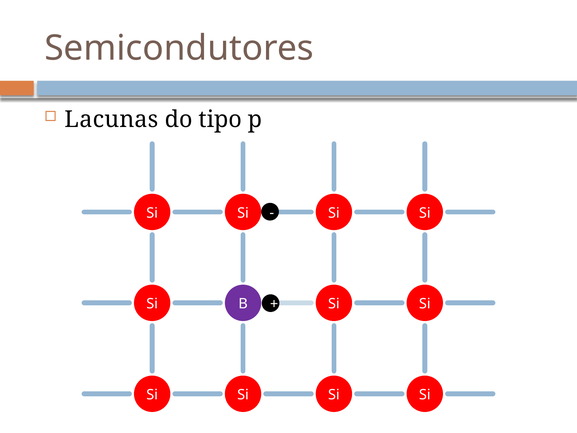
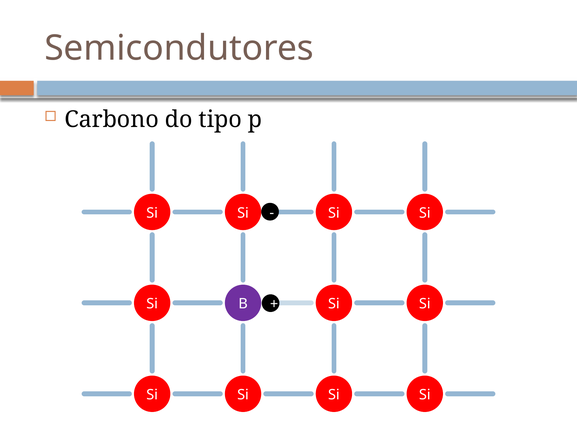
Lacunas: Lacunas -> Carbono
